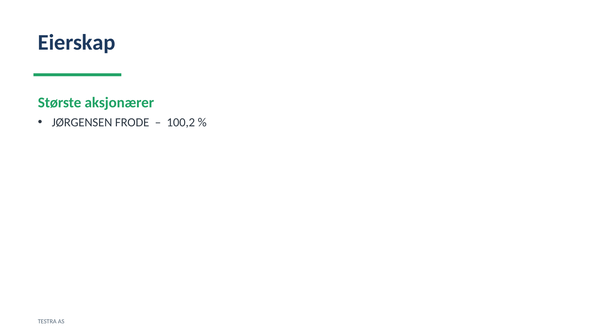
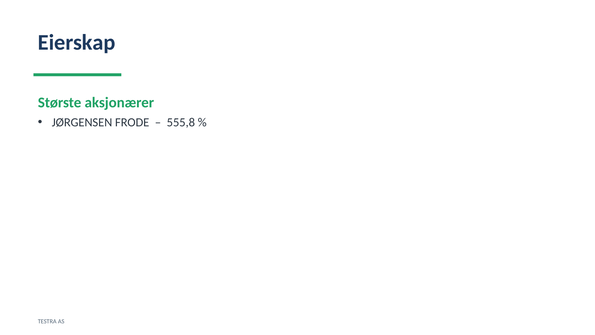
100,2: 100,2 -> 555,8
